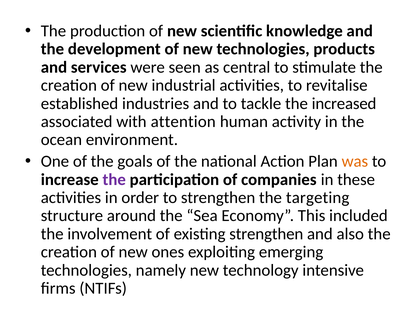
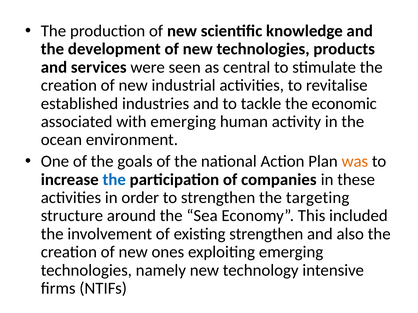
increased: increased -> economic
with attention: attention -> emerging
the at (114, 180) colour: purple -> blue
